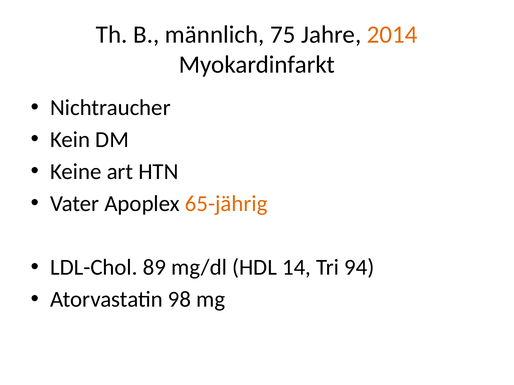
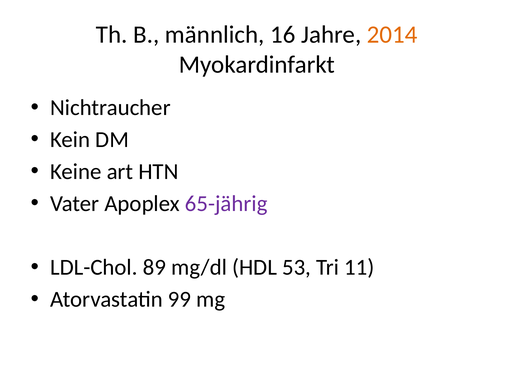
75: 75 -> 16
65-jährig colour: orange -> purple
14: 14 -> 53
94: 94 -> 11
98: 98 -> 99
